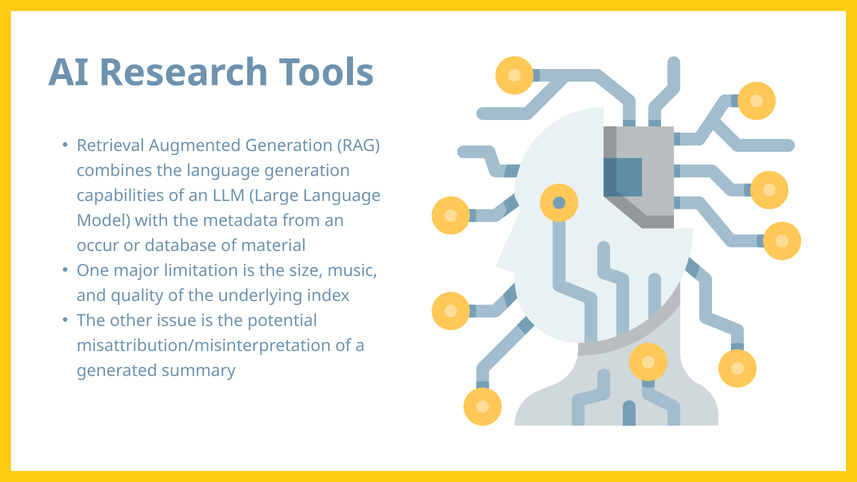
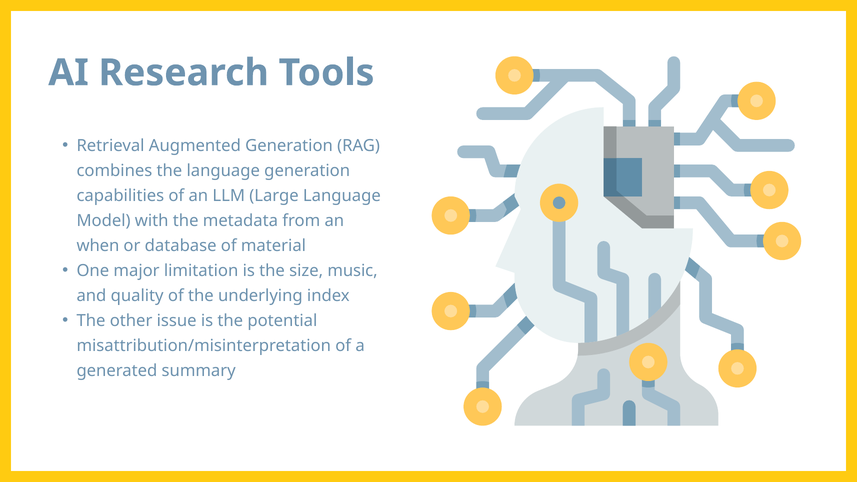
occur: occur -> when
